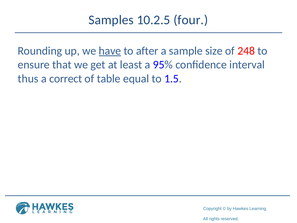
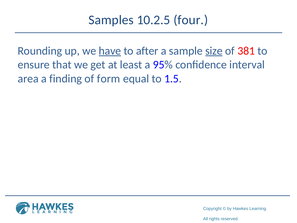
size underline: none -> present
248: 248 -> 381
thus: thus -> area
correct: correct -> finding
table: table -> form
